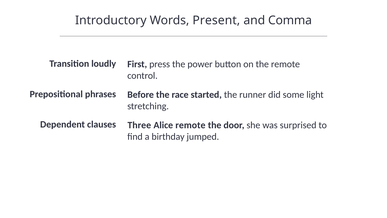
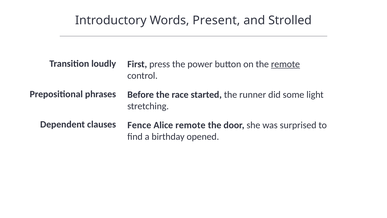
Comma: Comma -> Strolled
remote at (285, 64) underline: none -> present
Three: Three -> Fence
jumped: jumped -> opened
